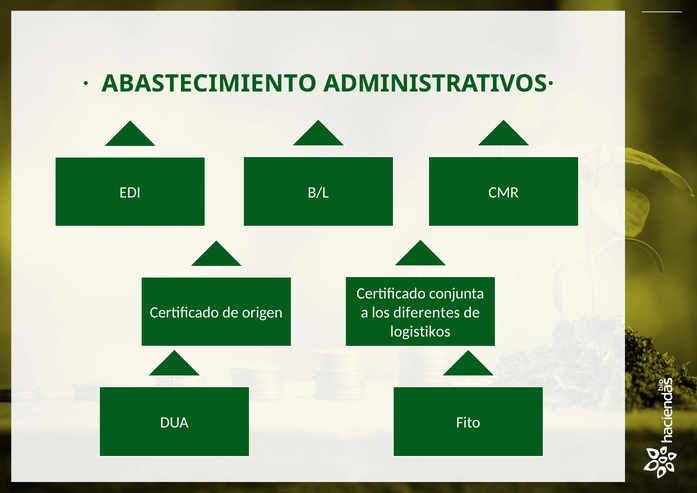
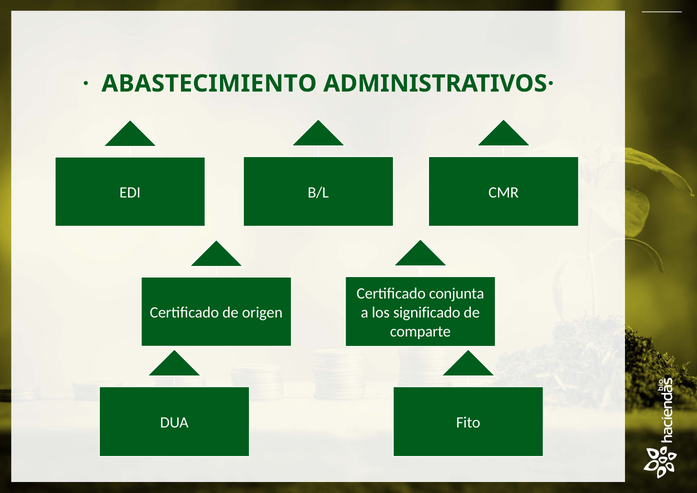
diferentes: diferentes -> significado
logistikos: logistikos -> comparte
